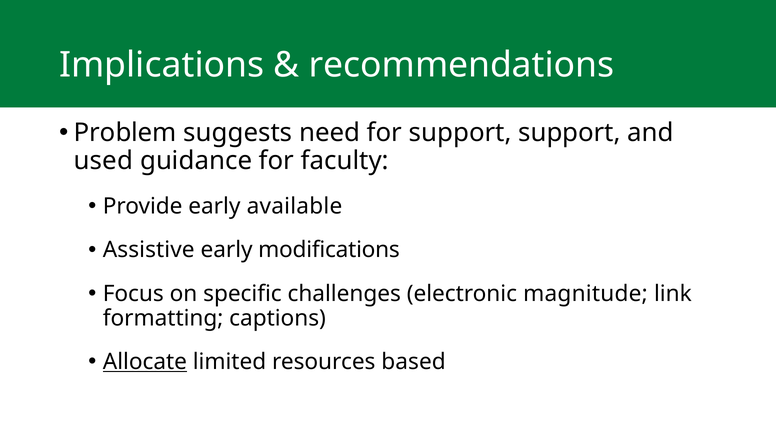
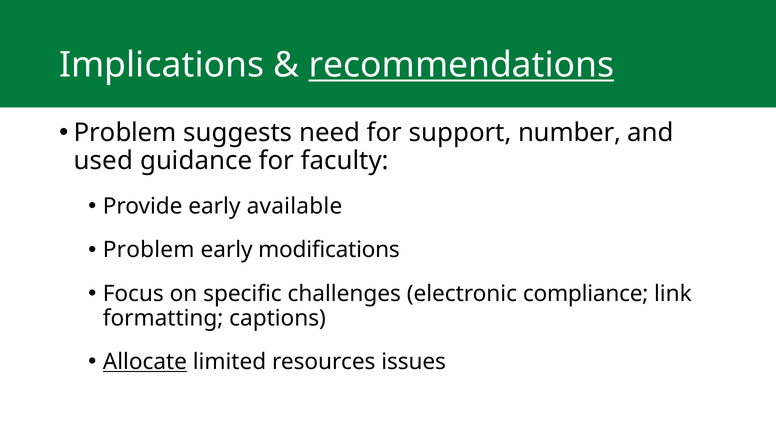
recommendations underline: none -> present
support support: support -> number
Assistive at (149, 250): Assistive -> Problem
magnitude: magnitude -> compliance
based: based -> issues
